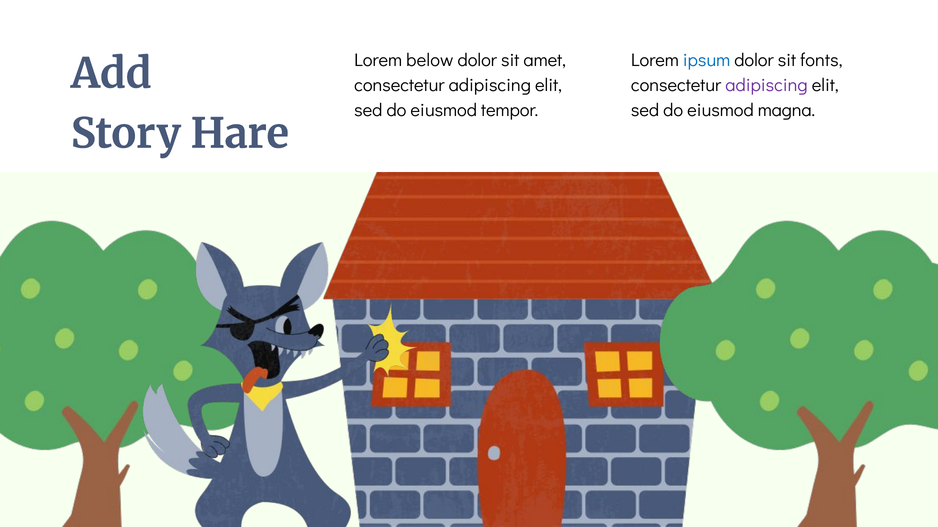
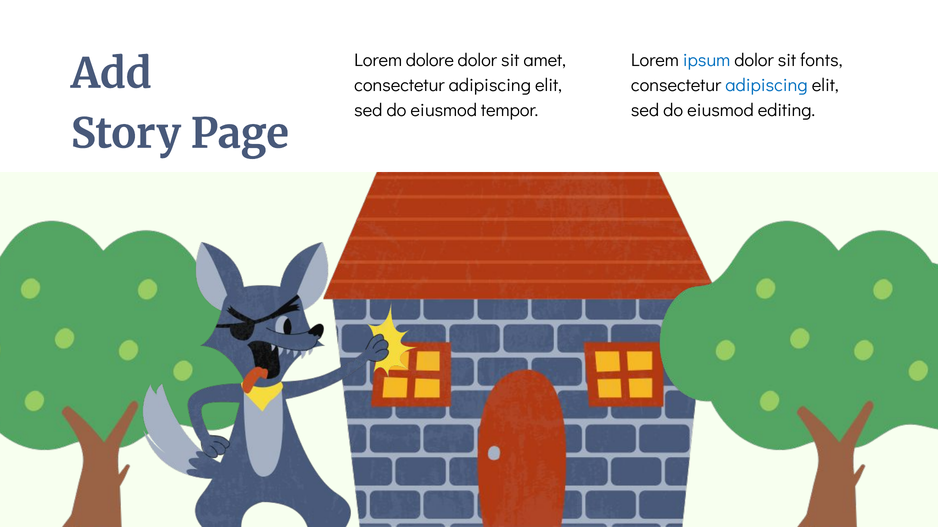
below: below -> dolore
adipiscing at (767, 85) colour: purple -> blue
magna: magna -> editing
Hare: Hare -> Page
